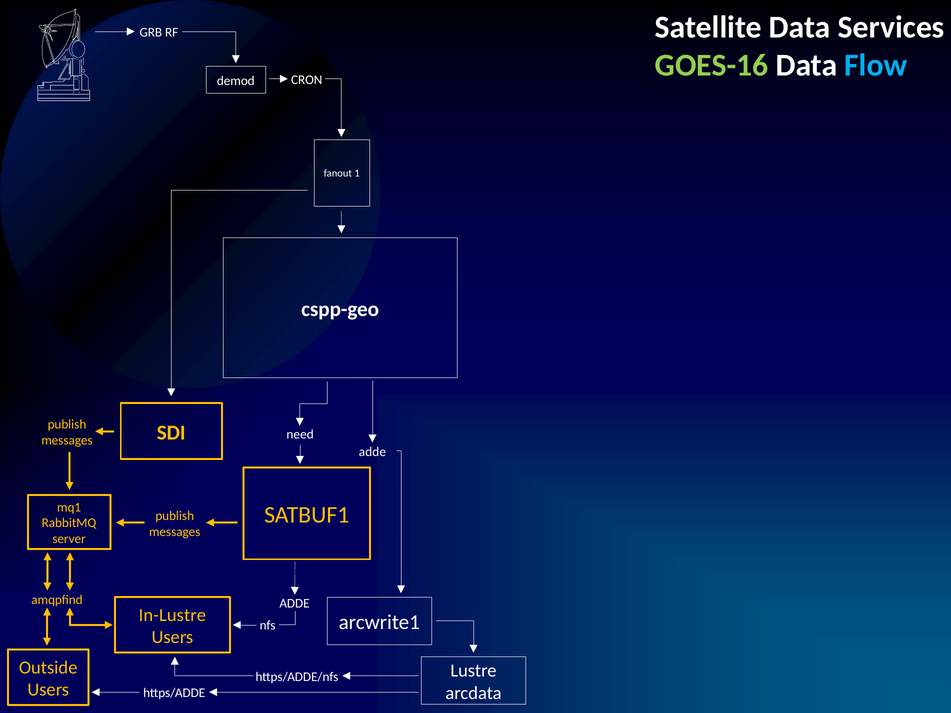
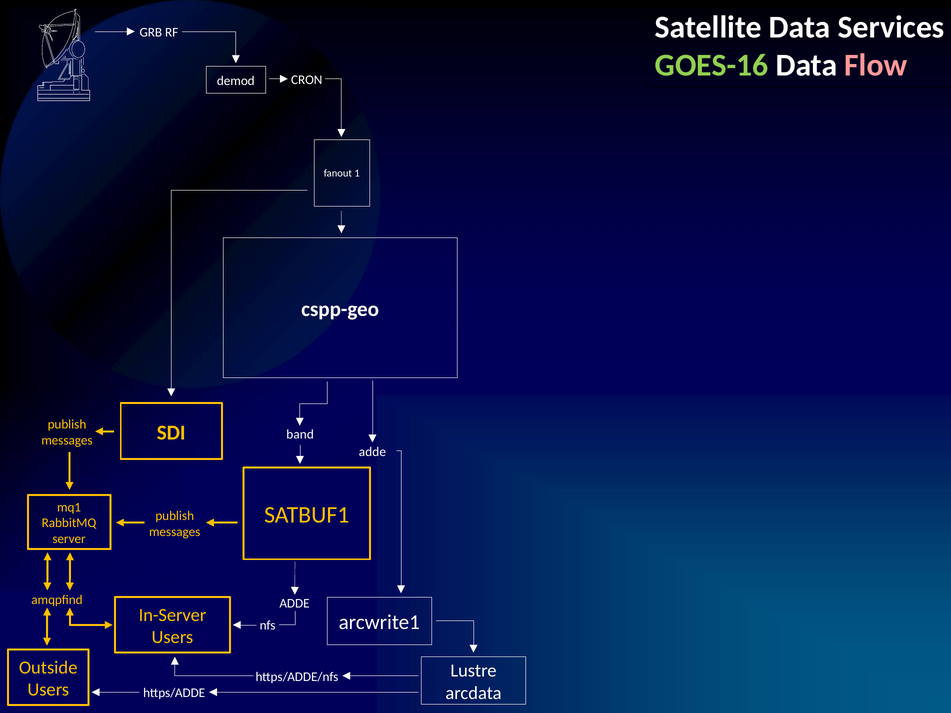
Flow colour: light blue -> pink
need: need -> band
In-Lustre: In-Lustre -> In-Server
